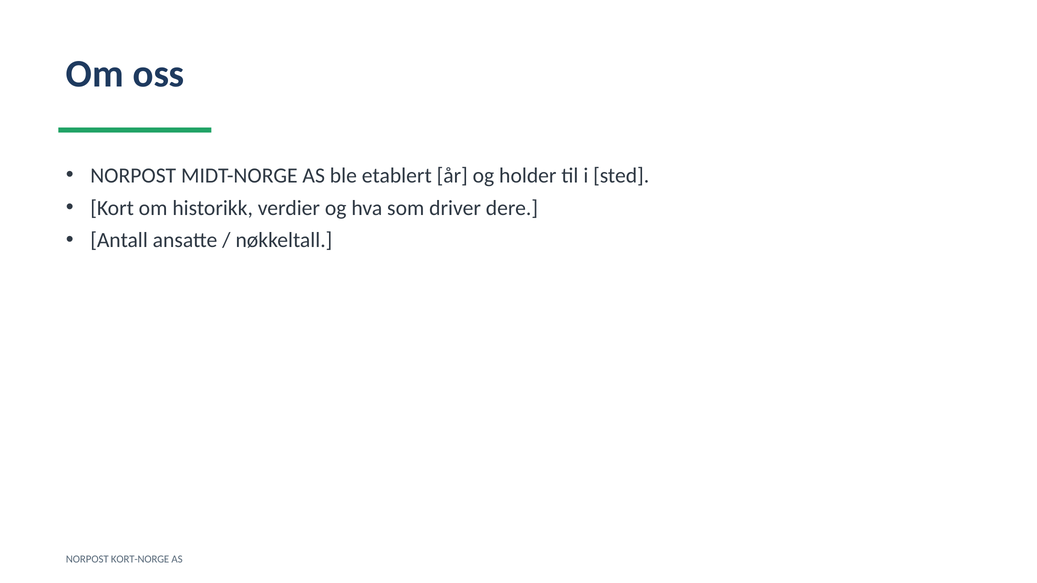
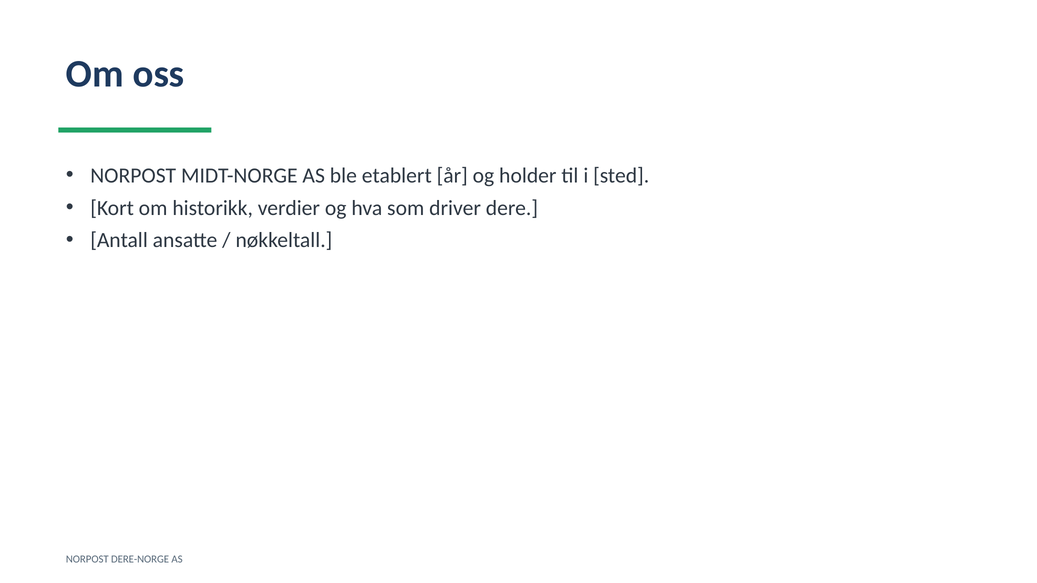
KORT-NORGE: KORT-NORGE -> DERE-NORGE
